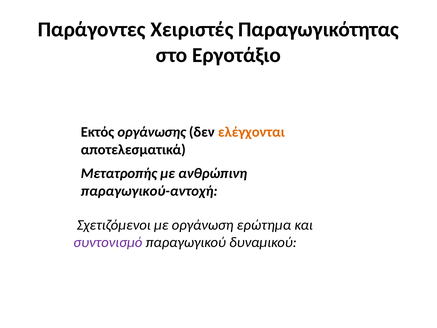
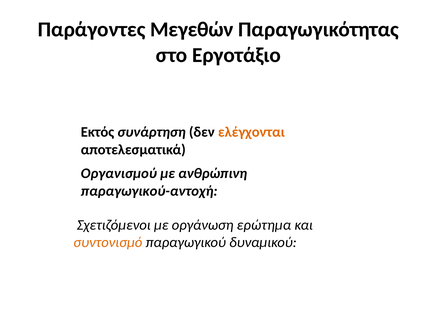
Χειριστές: Χειριστές -> Μεγεθών
οργάνωσης: οργάνωσης -> συνάρτηση
Μετατροπής: Μετατροπής -> Οργανισμού
συντονισμό colour: purple -> orange
